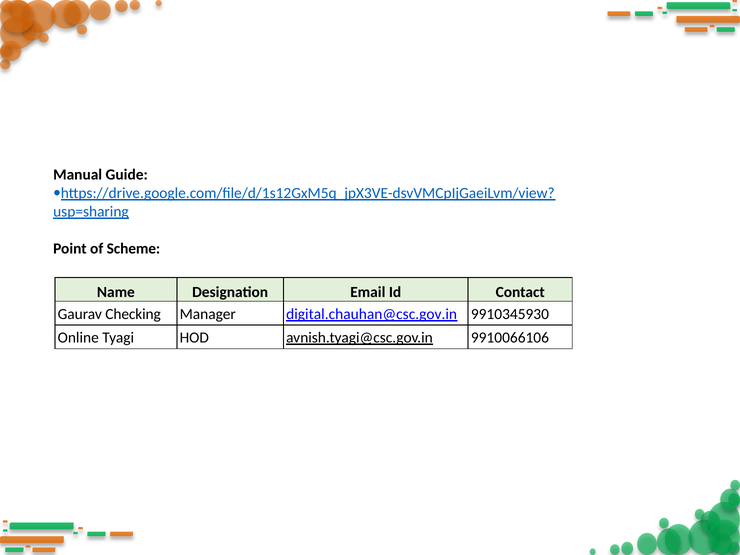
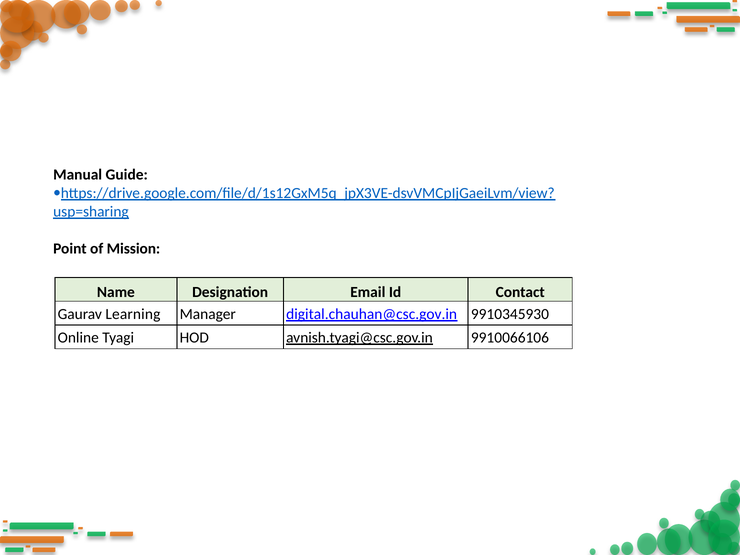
Scheme: Scheme -> Mission
Checking: Checking -> Learning
